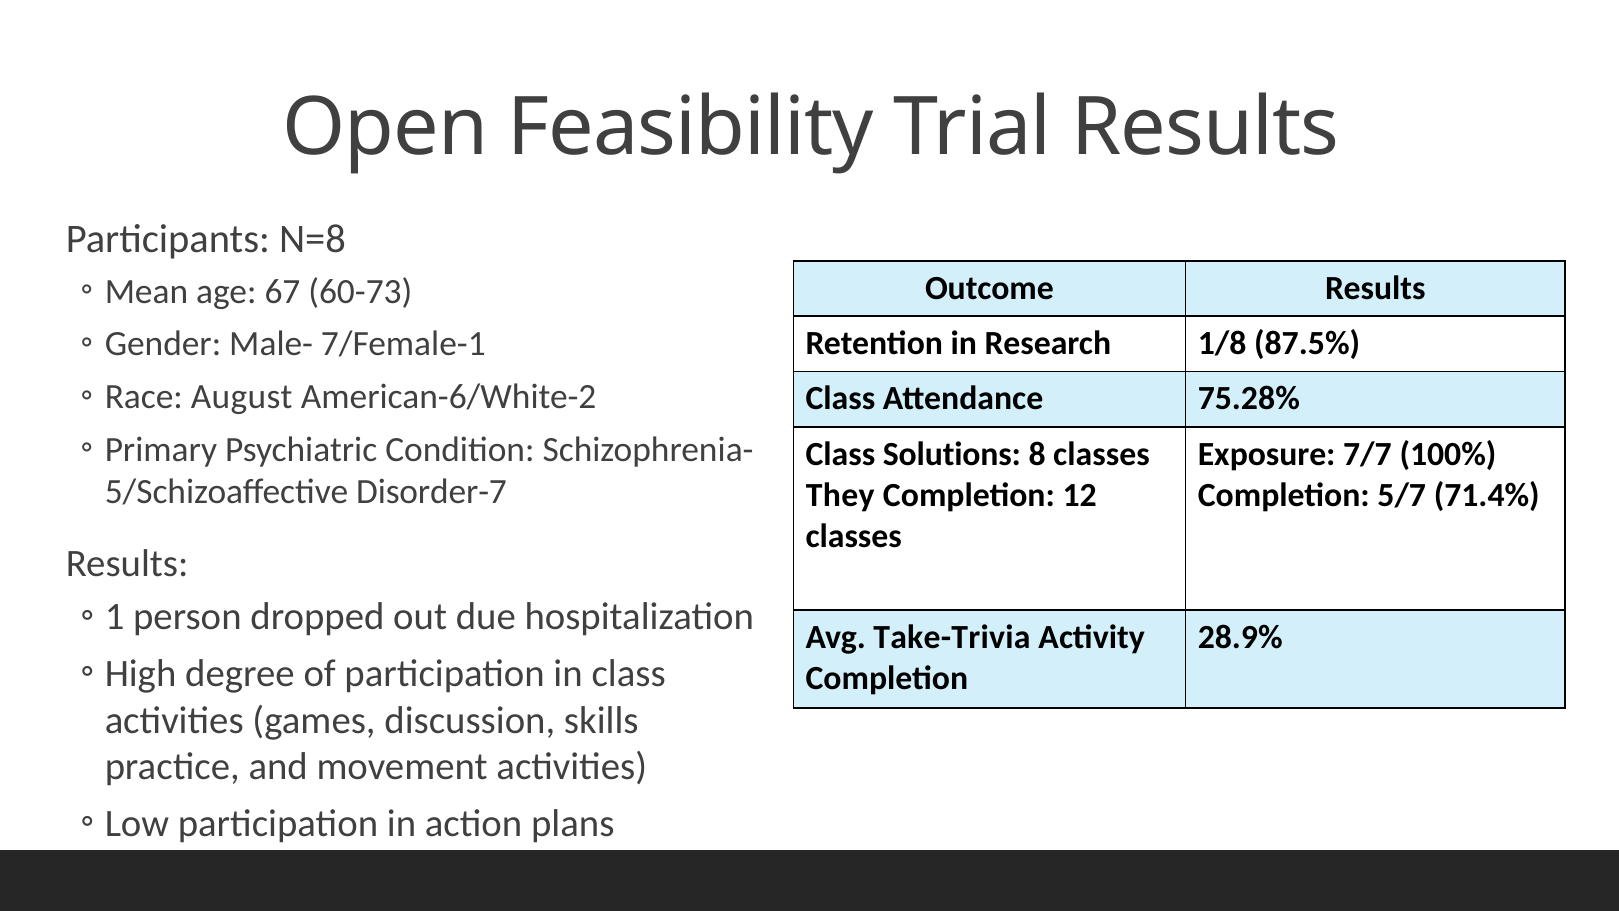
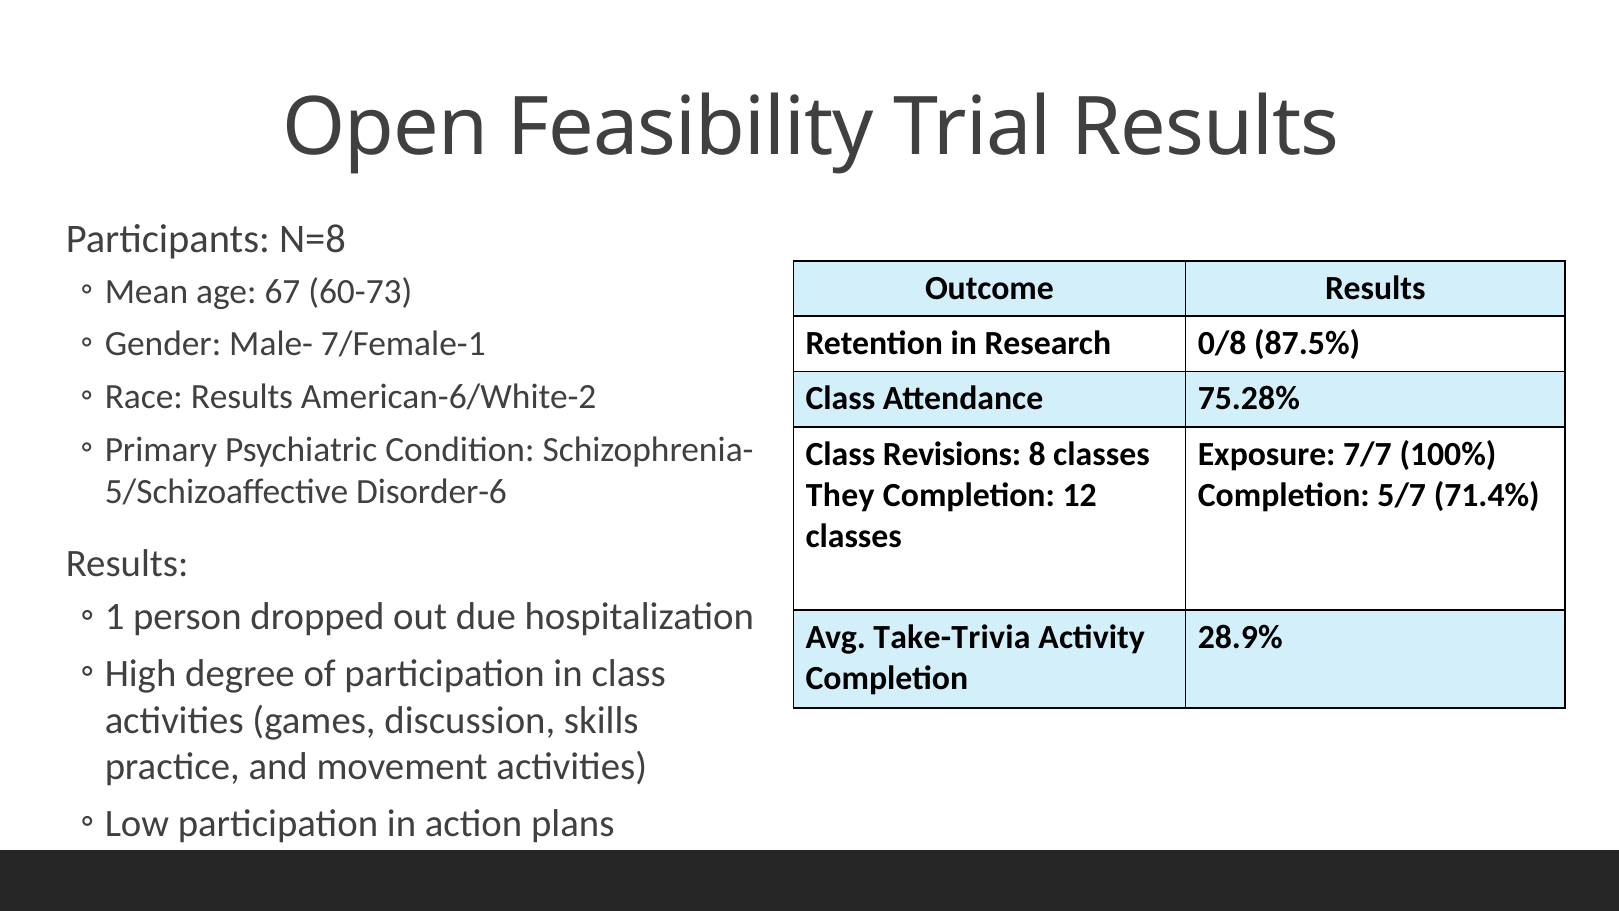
1/8: 1/8 -> 0/8
Race August: August -> Results
Solutions: Solutions -> Revisions
Disorder-7: Disorder-7 -> Disorder-6
